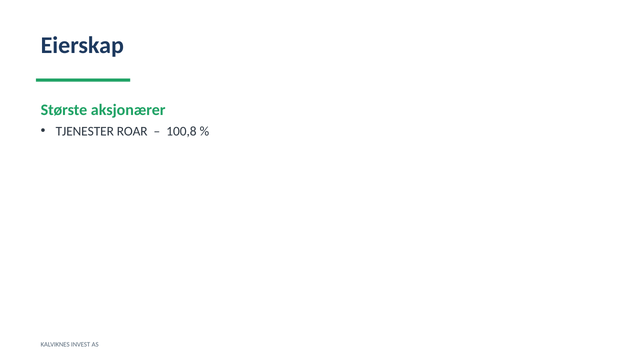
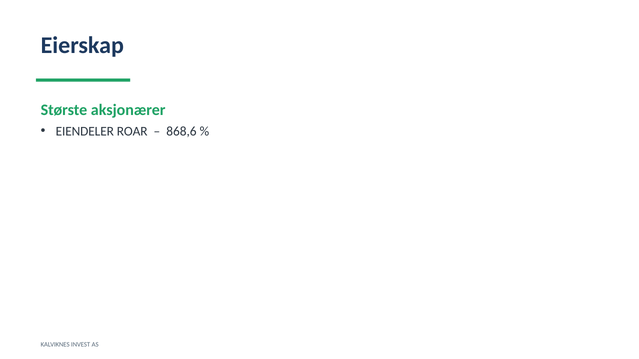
TJENESTER: TJENESTER -> EIENDELER
100,8: 100,8 -> 868,6
